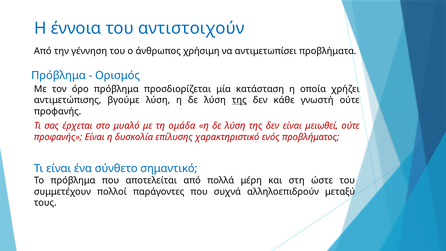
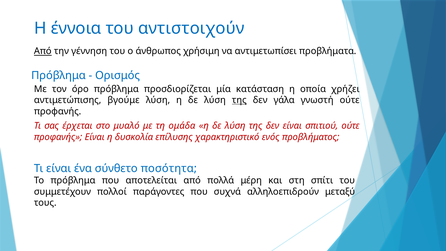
Από at (43, 51) underline: none -> present
κάθε: κάθε -> γάλα
μειωθεί: μειωθεί -> σπιτιού
σημαντικό: σημαντικό -> ποσότητα
ώστε: ώστε -> σπίτι
